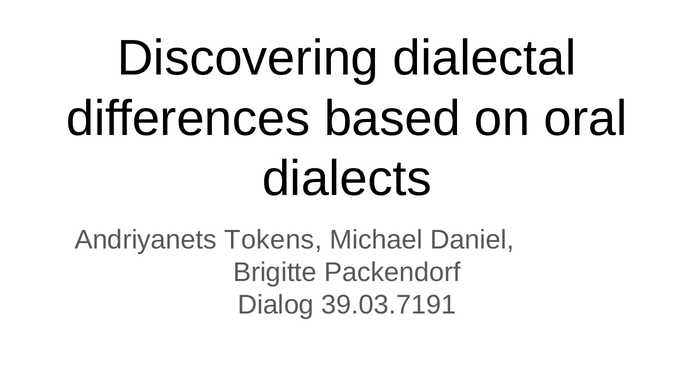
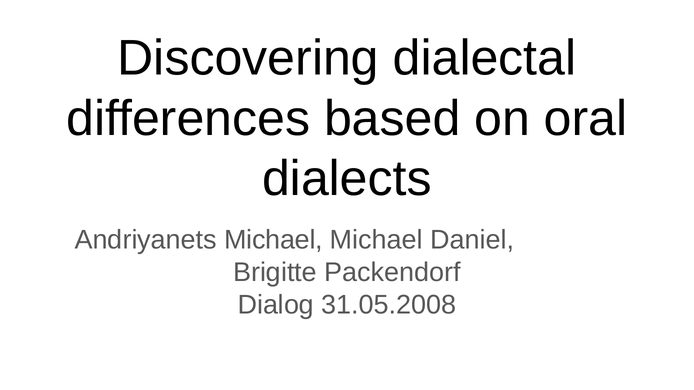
Andriyanets Tokens: Tokens -> Michael
39.03.7191: 39.03.7191 -> 31.05.2008
